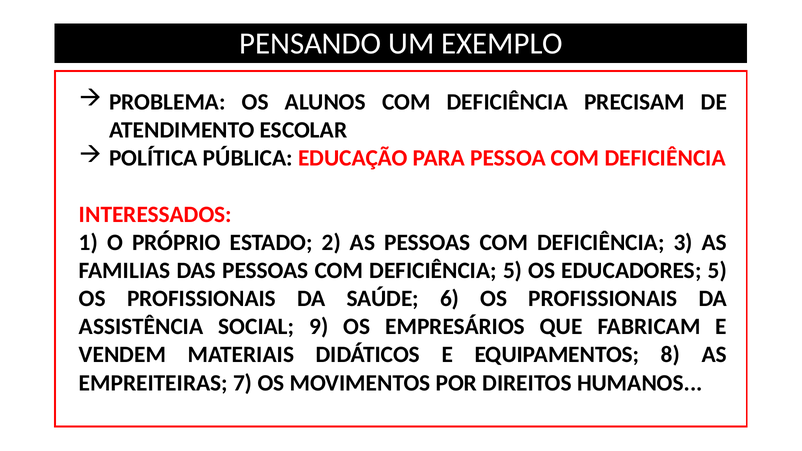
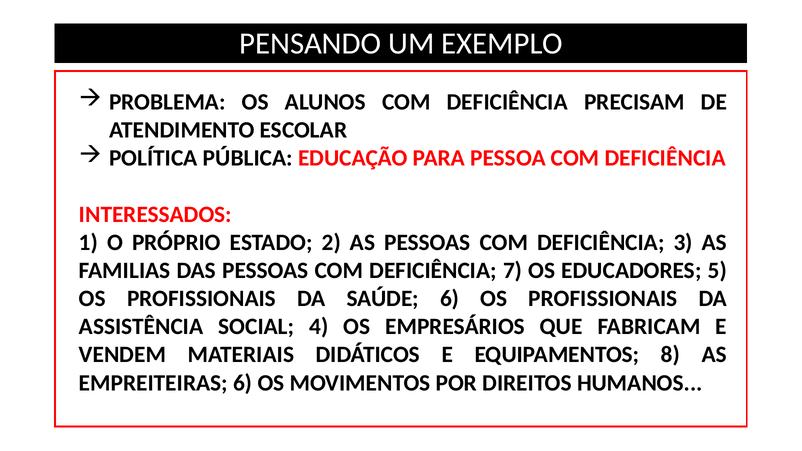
DEFICIÊNCIA 5: 5 -> 7
9: 9 -> 4
EMPREITEIRAS 7: 7 -> 6
